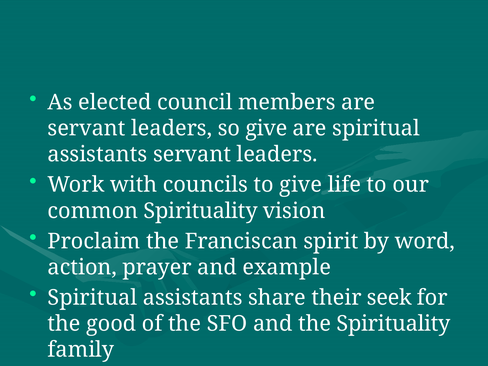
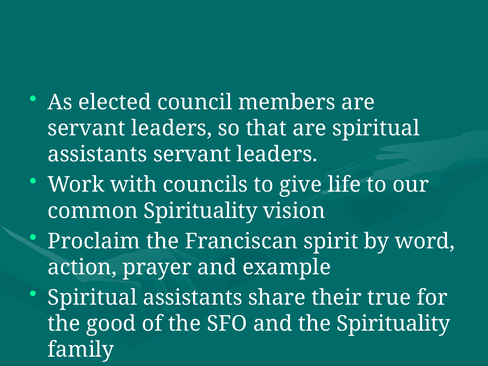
so give: give -> that
seek: seek -> true
